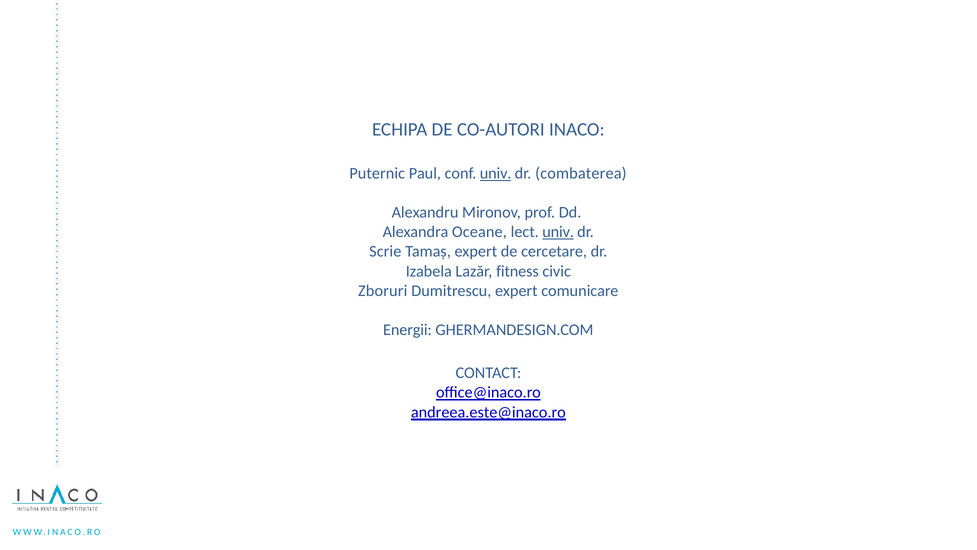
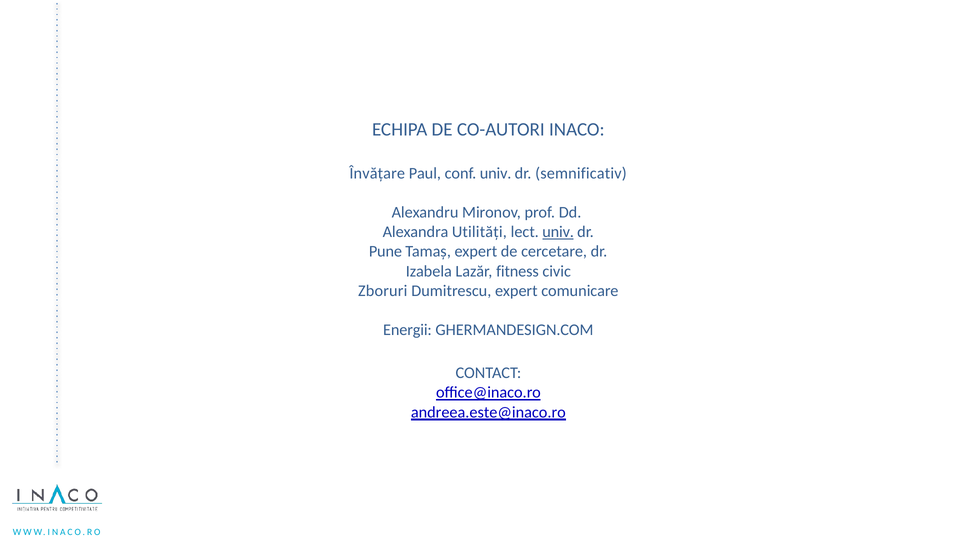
Puternic: Puternic -> Învățare
univ at (496, 173) underline: present -> none
combaterea: combaterea -> semnificativ
Oceane: Oceane -> Utilități
Scrie: Scrie -> Pune
